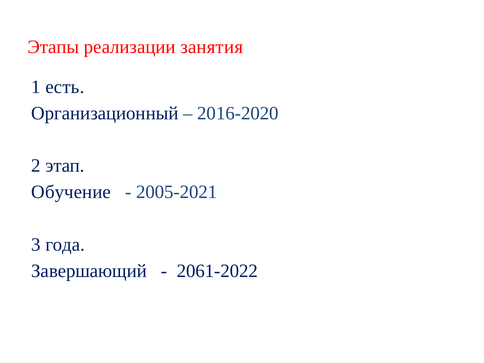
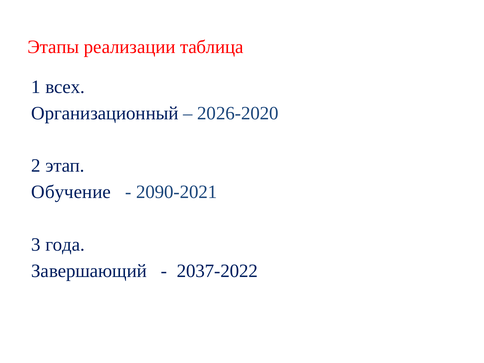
занятия: занятия -> таблица
есть: есть -> всех
2016-2020: 2016-2020 -> 2026-2020
2005-2021: 2005-2021 -> 2090-2021
2061-2022: 2061-2022 -> 2037-2022
